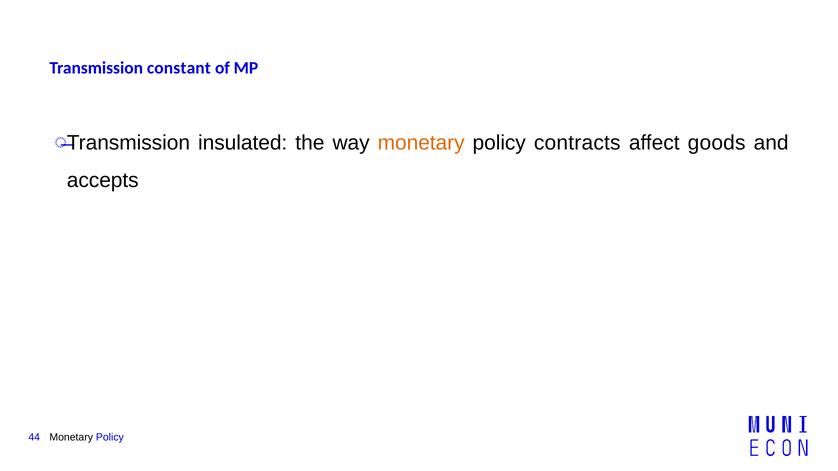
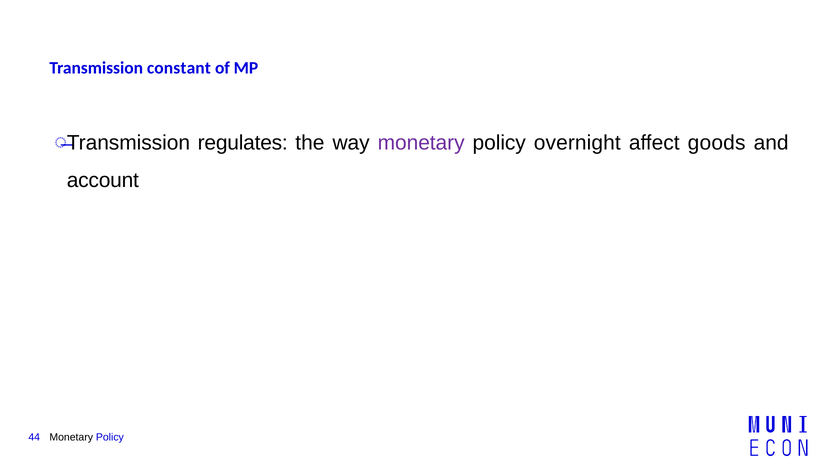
insulated: insulated -> regulates
monetary at (421, 143) colour: orange -> purple
contracts: contracts -> overnight
accepts: accepts -> account
